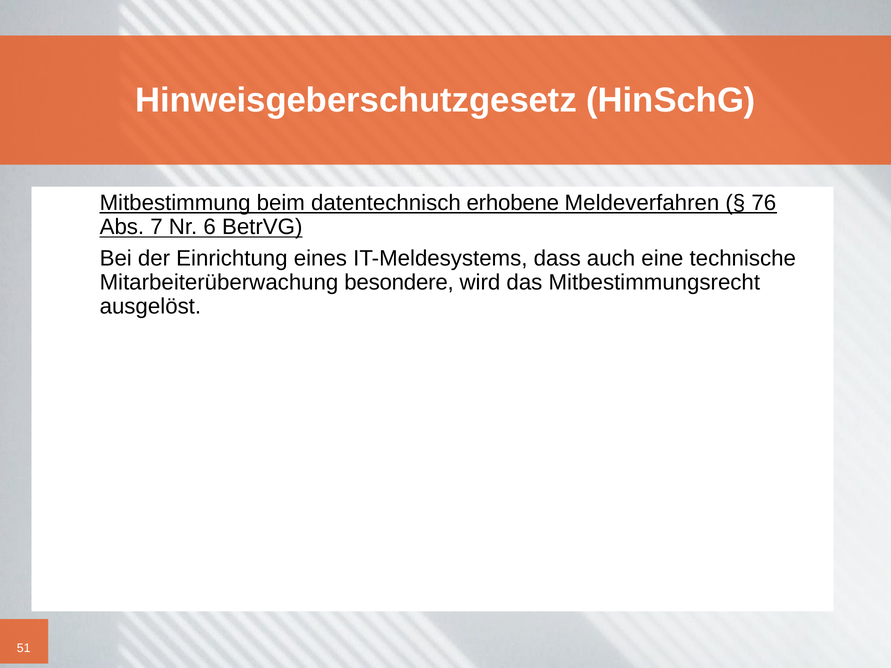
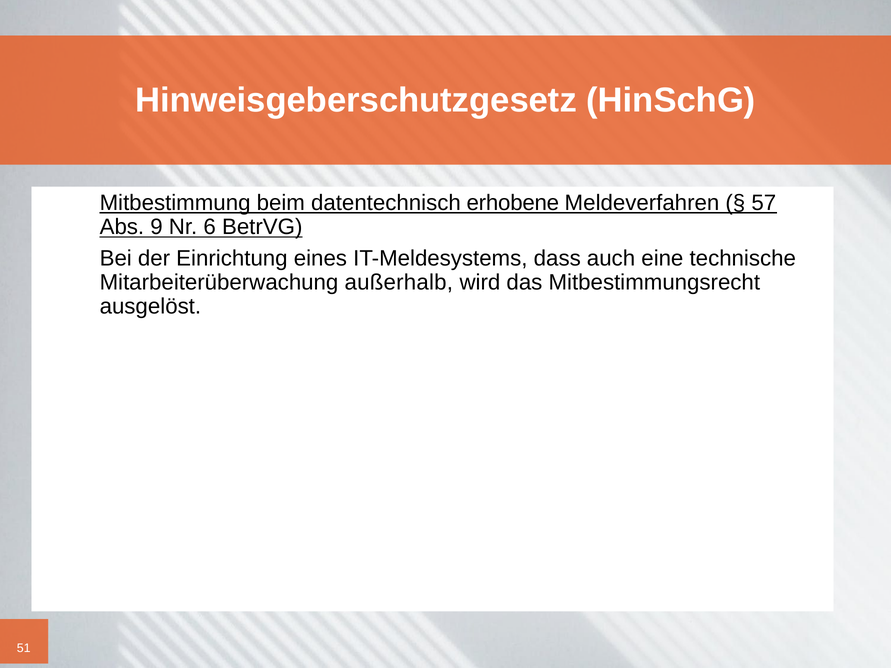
76: 76 -> 57
7: 7 -> 9
besondere: besondere -> außerhalb
